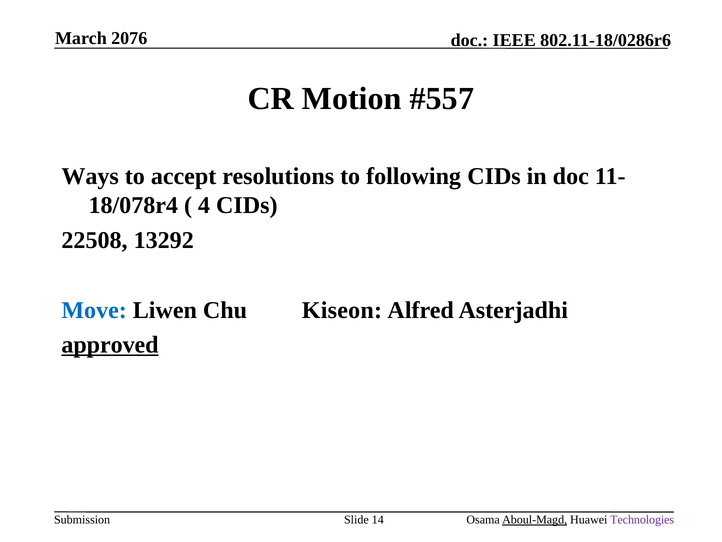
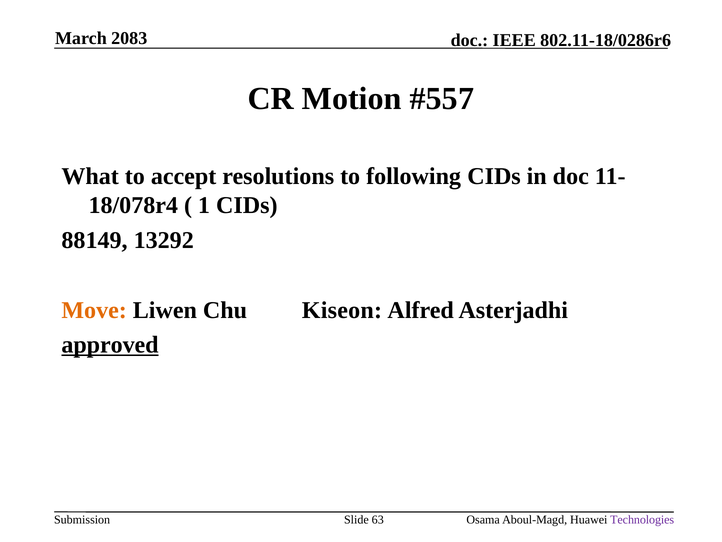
2076: 2076 -> 2083
Ways: Ways -> What
4: 4 -> 1
22508: 22508 -> 88149
Move colour: blue -> orange
14: 14 -> 63
Aboul-Magd underline: present -> none
